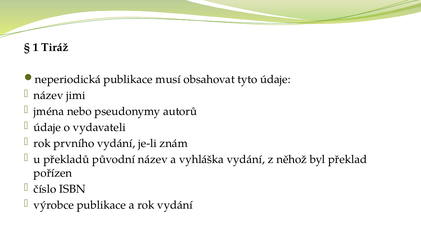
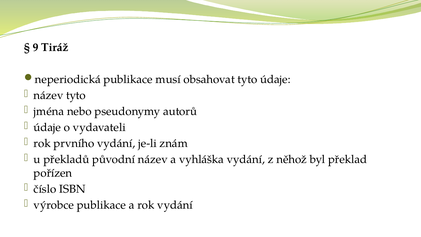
1: 1 -> 9
název jimi: jimi -> tyto
